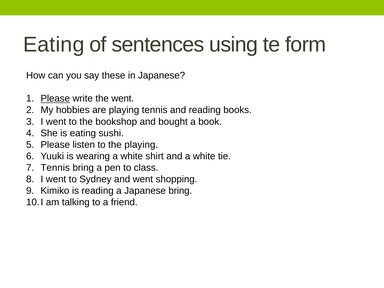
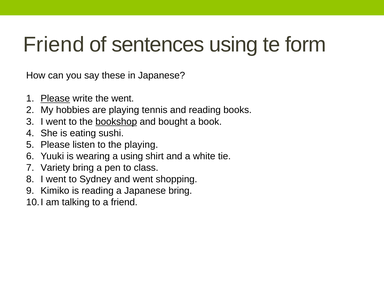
Eating at (54, 45): Eating -> Friend
bookshop underline: none -> present
wearing a white: white -> using
Tennis at (55, 168): Tennis -> Variety
